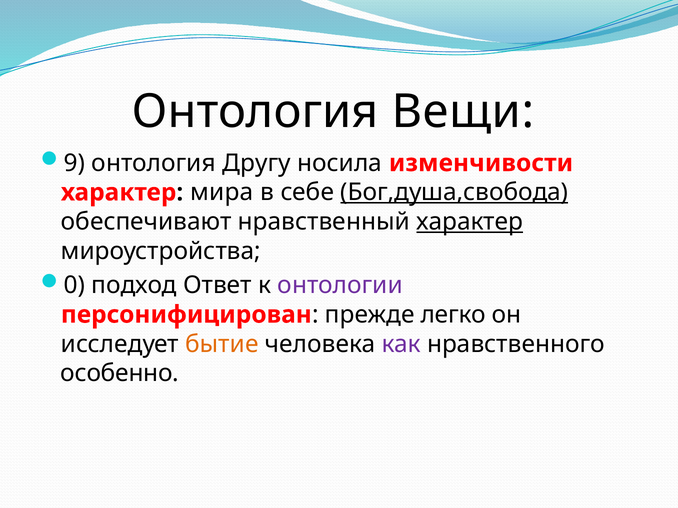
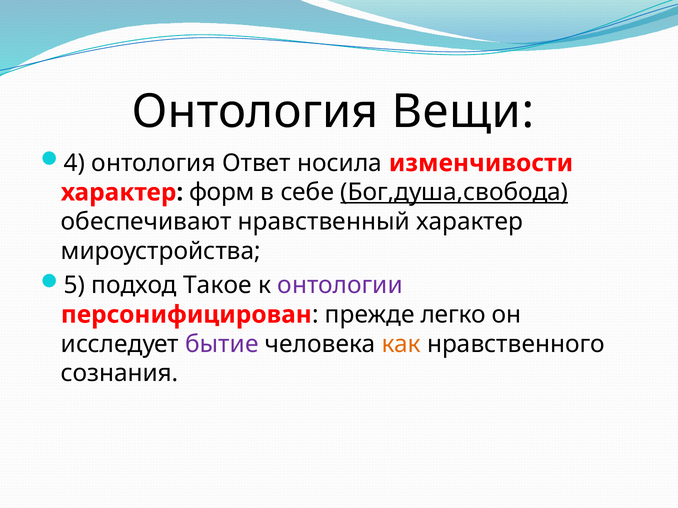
9: 9 -> 4
Другу: Другу -> Ответ
мира: мира -> форм
характер at (470, 222) underline: present -> none
0: 0 -> 5
Ответ: Ответ -> Такое
бытие colour: orange -> purple
как colour: purple -> orange
особенно: особенно -> сознания
